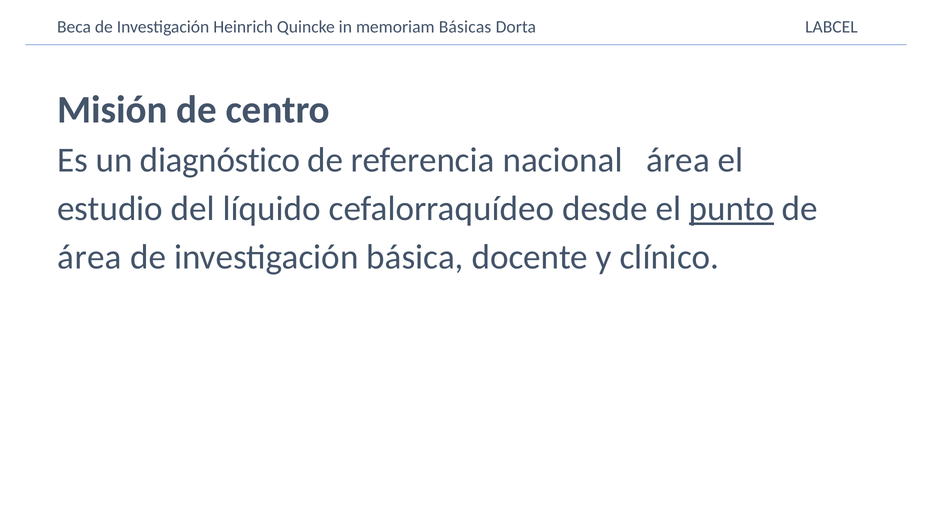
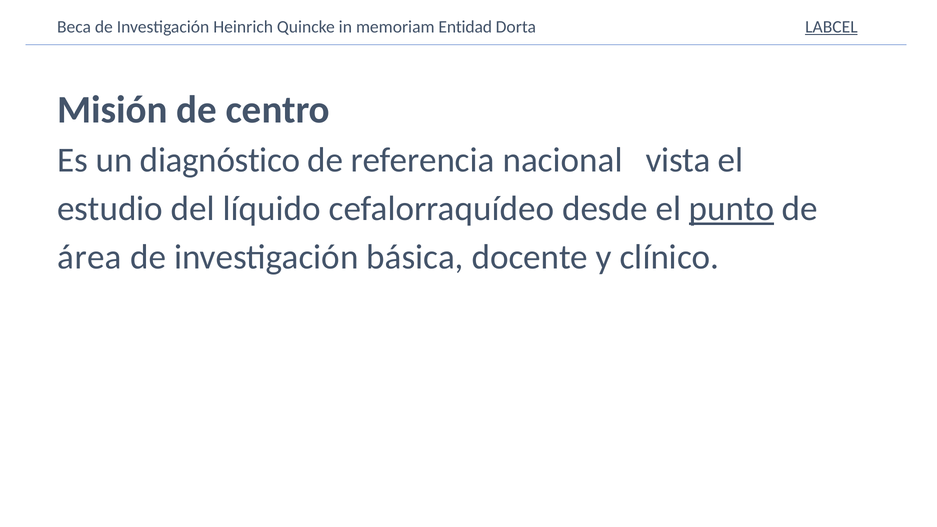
Básicas: Básicas -> Entidad
LABCEL underline: none -> present
nacional área: área -> vista
